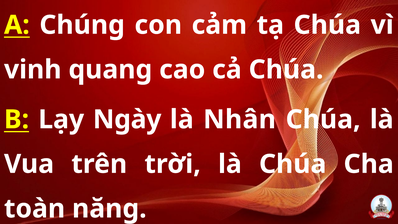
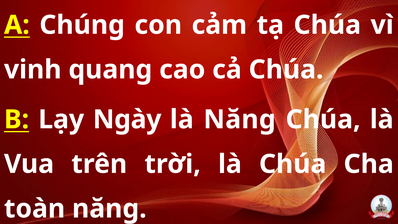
là Nhân: Nhân -> Năng
